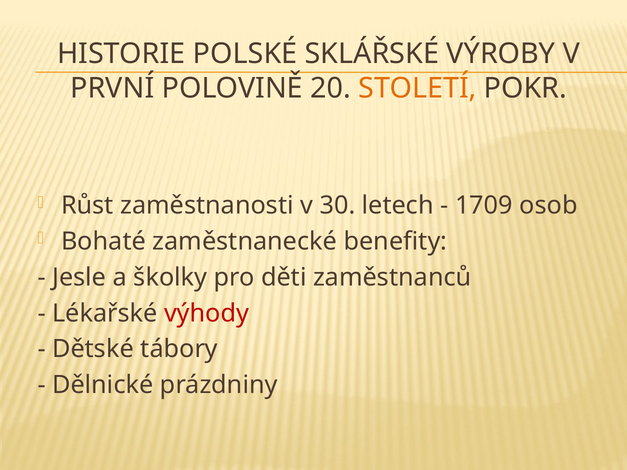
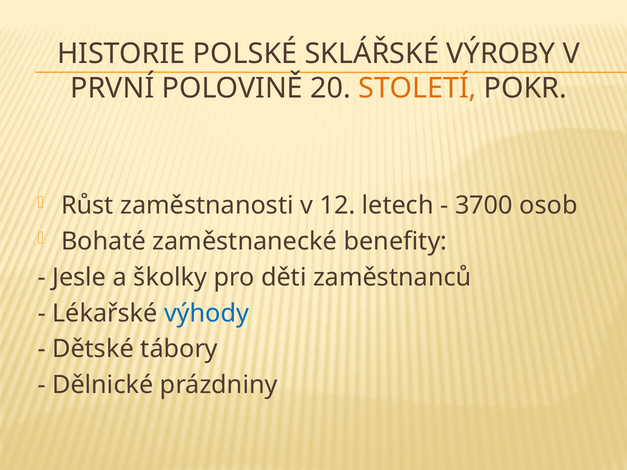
30: 30 -> 12
1709: 1709 -> 3700
výhody colour: red -> blue
